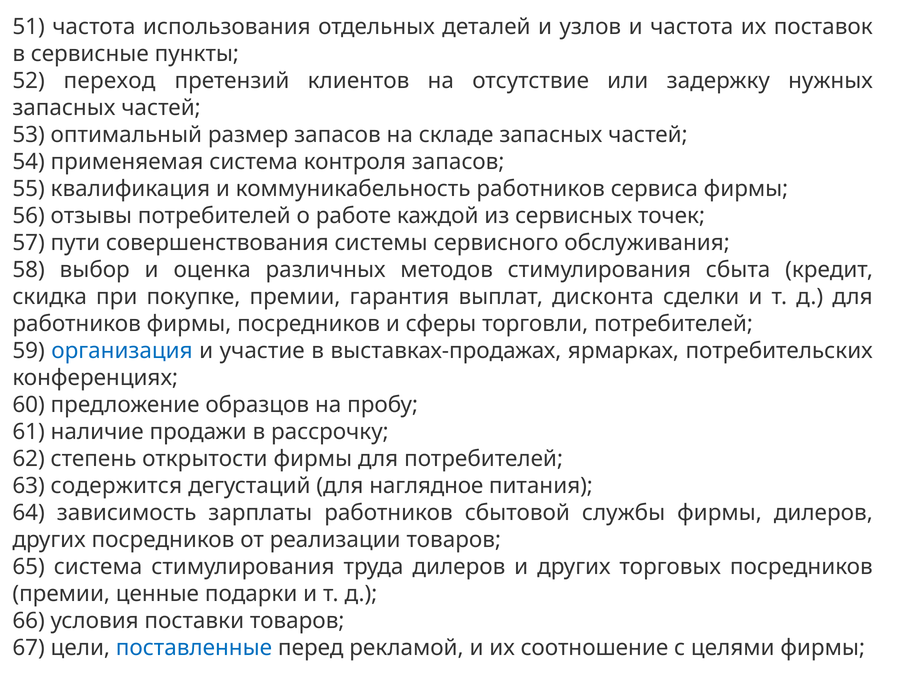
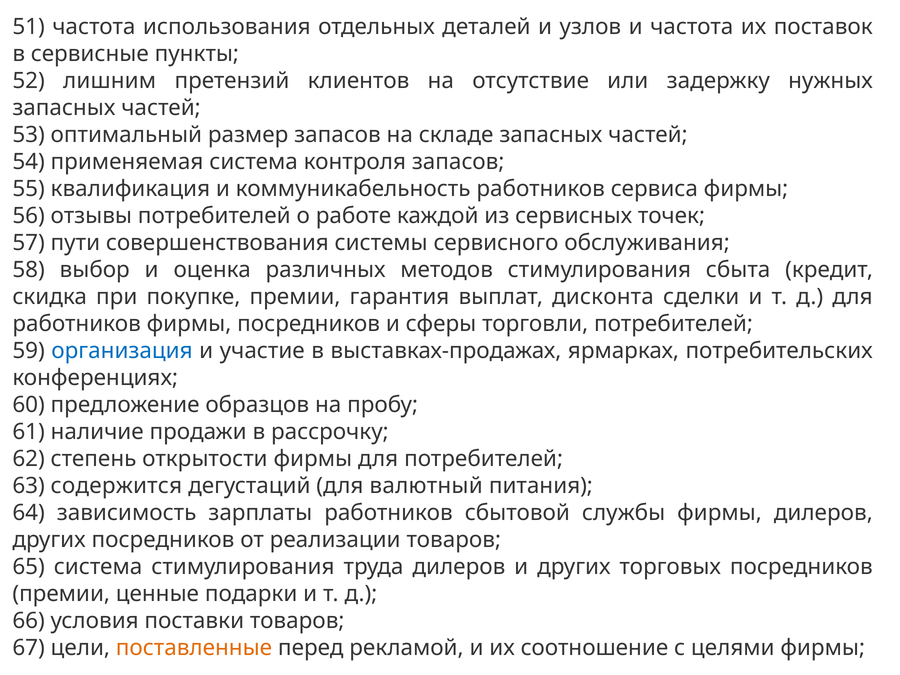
переход: переход -> лишним
наглядное: наглядное -> валютный
поставленные colour: blue -> orange
